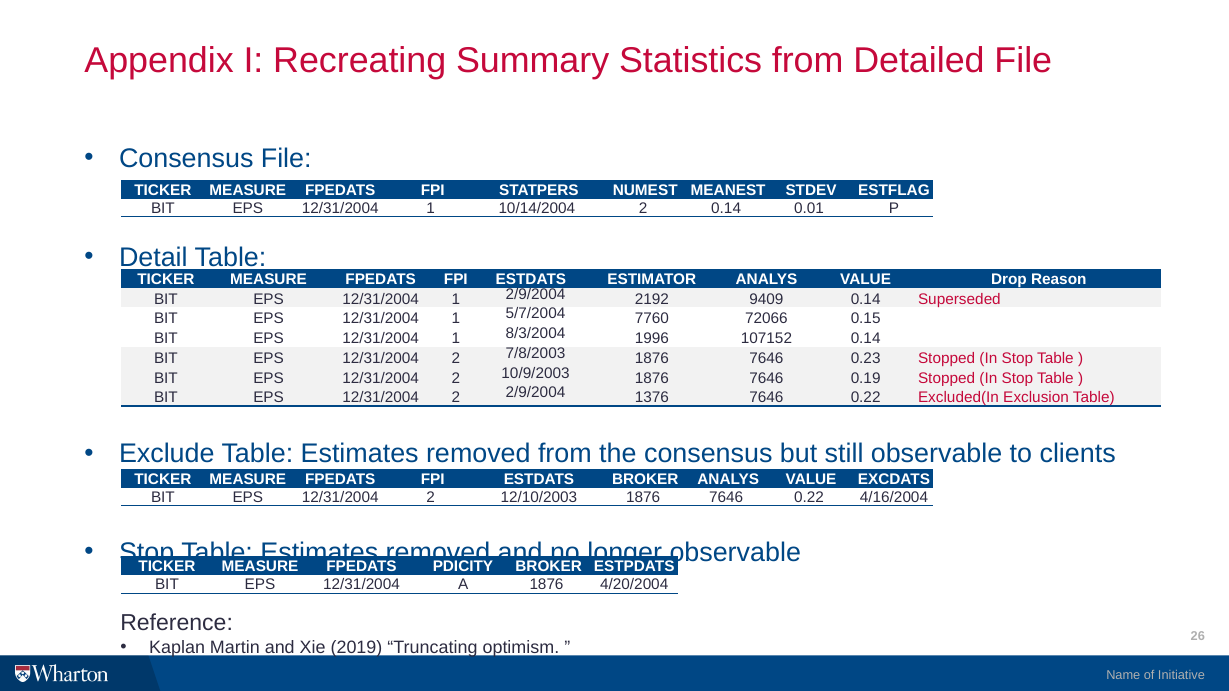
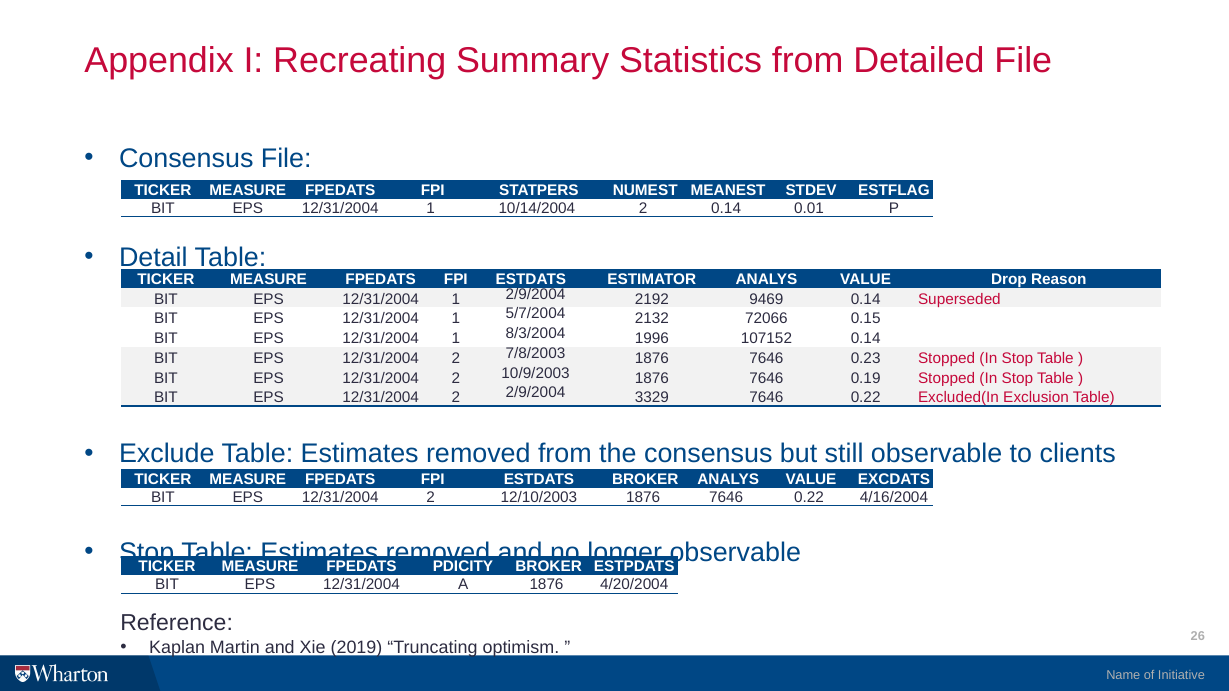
9409: 9409 -> 9469
7760: 7760 -> 2132
1376: 1376 -> 3329
